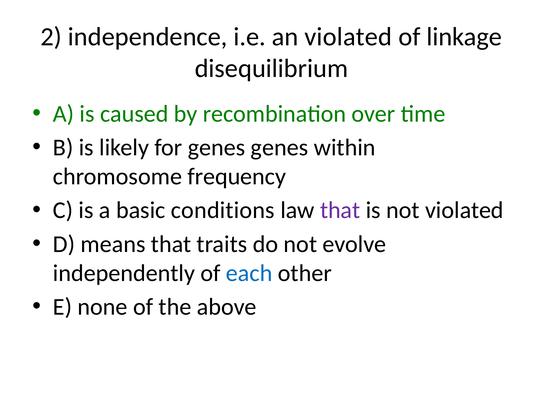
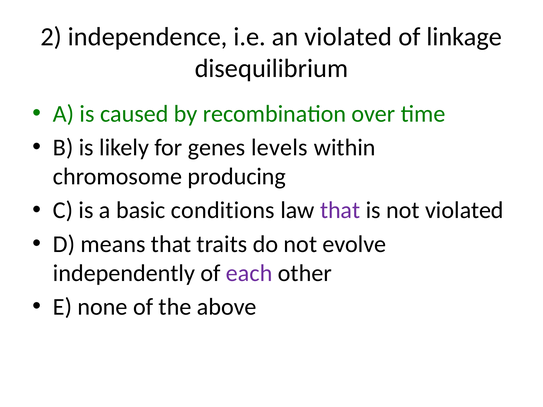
genes genes: genes -> levels
frequency: frequency -> producing
each colour: blue -> purple
